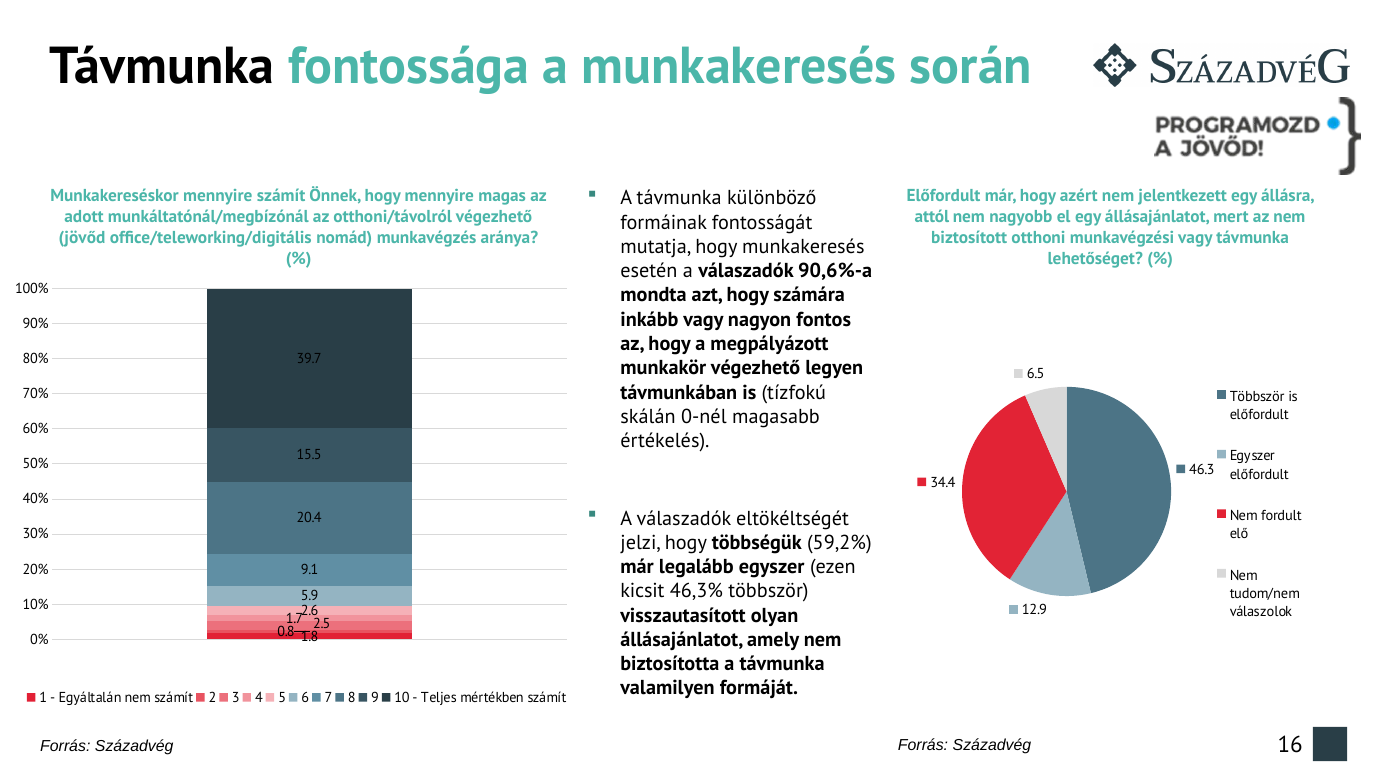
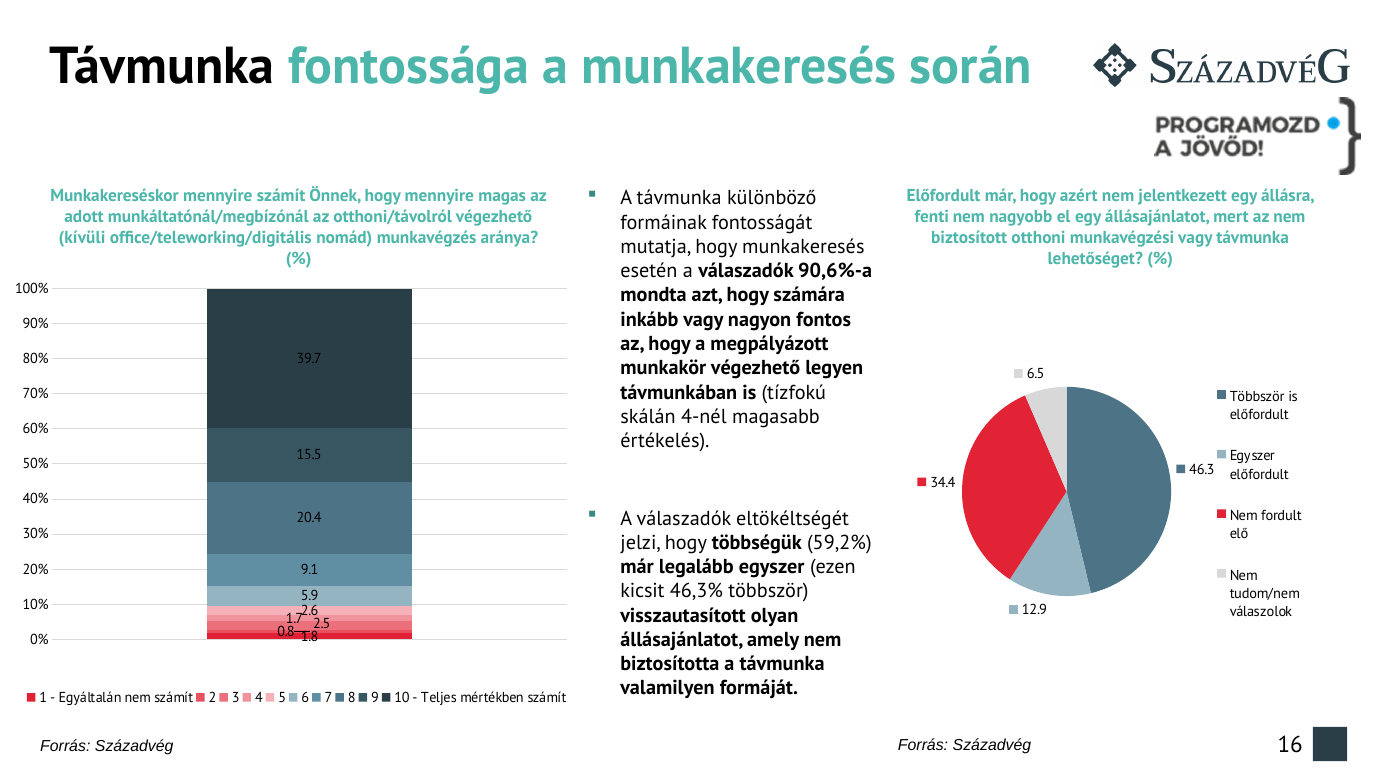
attól: attól -> fenti
jövőd: jövőd -> kívüli
0-nél: 0-nél -> 4-nél
